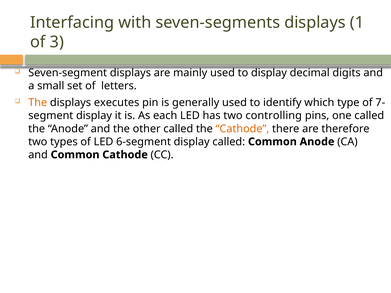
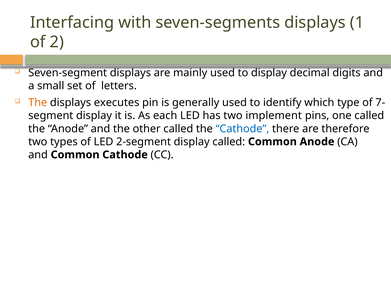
3: 3 -> 2
controlling: controlling -> implement
Cathode at (242, 129) colour: orange -> blue
6-segment: 6-segment -> 2-segment
